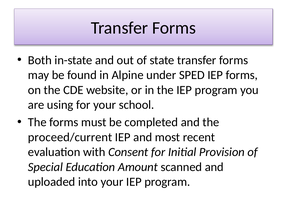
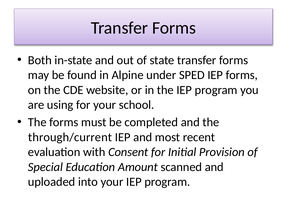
proceed/current: proceed/current -> through/current
